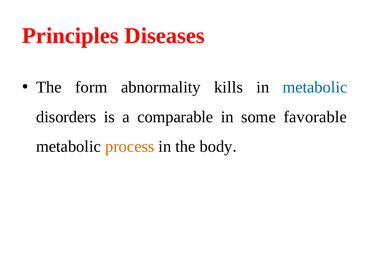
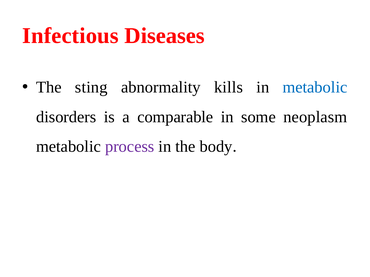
Principles: Principles -> Infectious
form: form -> sting
favorable: favorable -> neoplasm
process colour: orange -> purple
